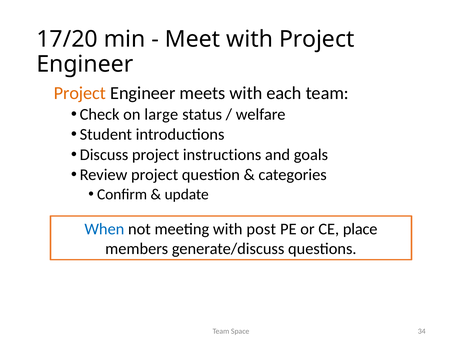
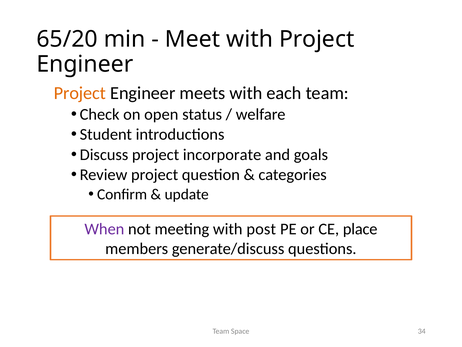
17/20: 17/20 -> 65/20
large: large -> open
instructions: instructions -> incorporate
When colour: blue -> purple
